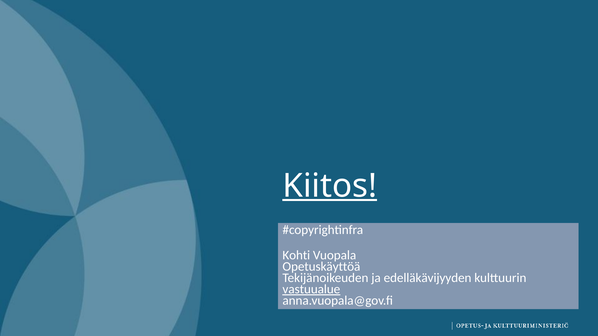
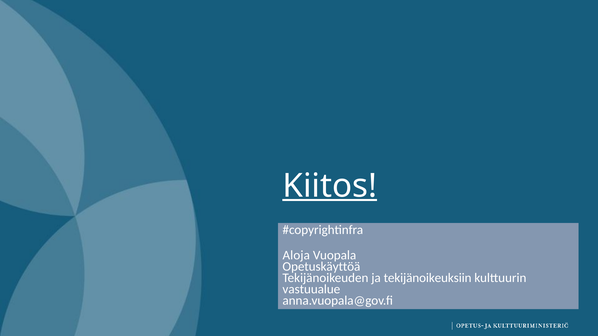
Kohti: Kohti -> Aloja
edelläkävijyyden: edelläkävijyyden -> tekijänoikeuksiin
vastuualue underline: present -> none
